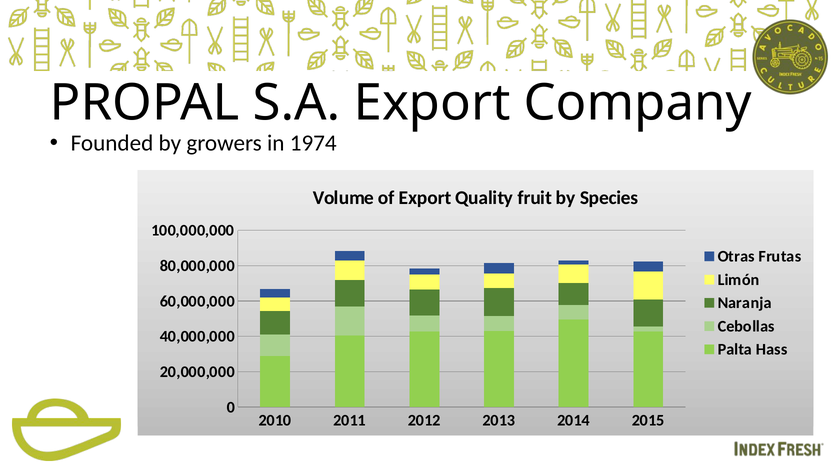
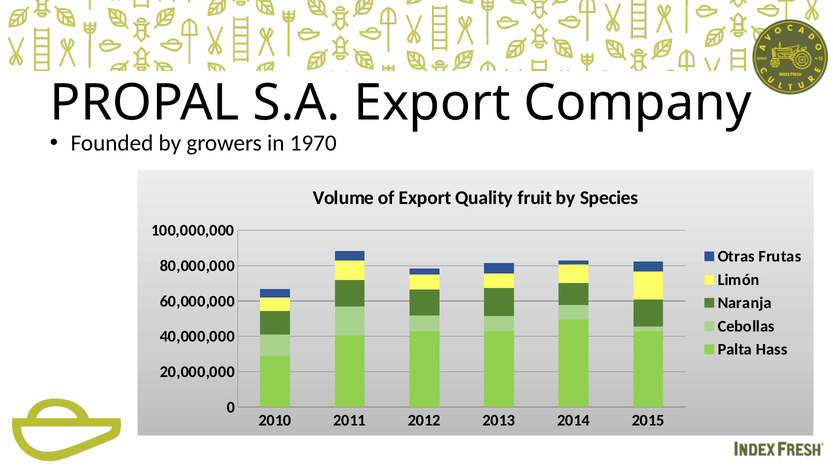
1974: 1974 -> 1970
